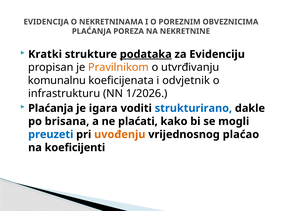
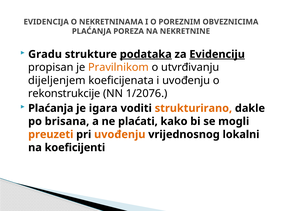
Kratki: Kratki -> Gradu
Evidenciju underline: none -> present
komunalnu: komunalnu -> dijeljenjem
i odvjetnik: odvjetnik -> uvođenju
infrastrukturu: infrastrukturu -> rekonstrukcije
1/2026: 1/2026 -> 1/2076
strukturirano colour: blue -> orange
preuzeti colour: blue -> orange
plaćao: plaćao -> lokalni
